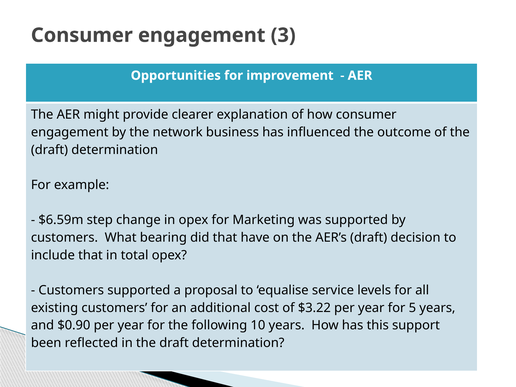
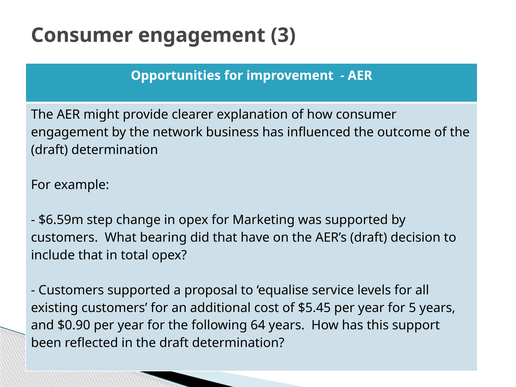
$3.22: $3.22 -> $5.45
10: 10 -> 64
